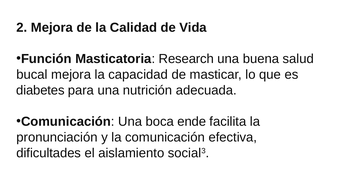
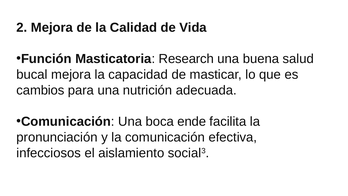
diabetes: diabetes -> cambios
dificultades: dificultades -> infecciosos
